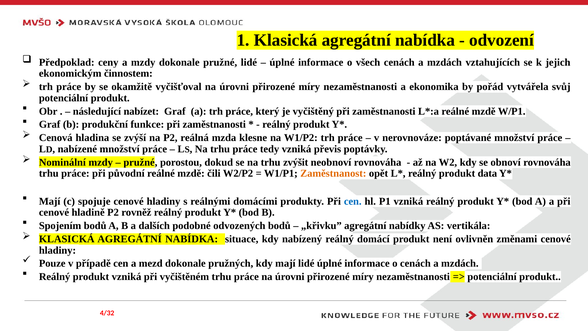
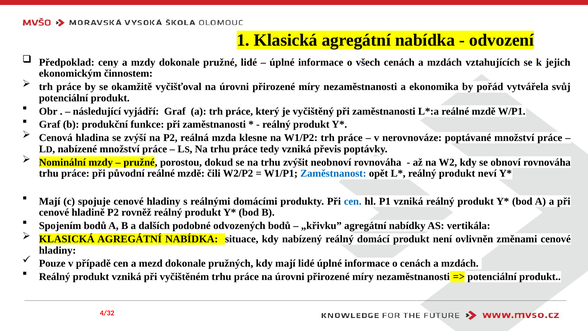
nabízet: nabízet -> vyjádří
Zaměstnanost colour: orange -> blue
data: data -> neví
